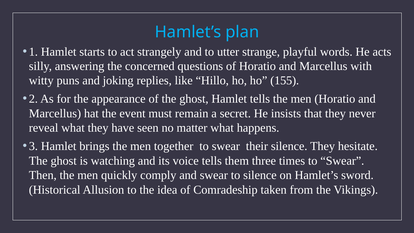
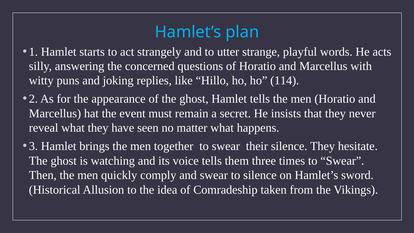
155: 155 -> 114
